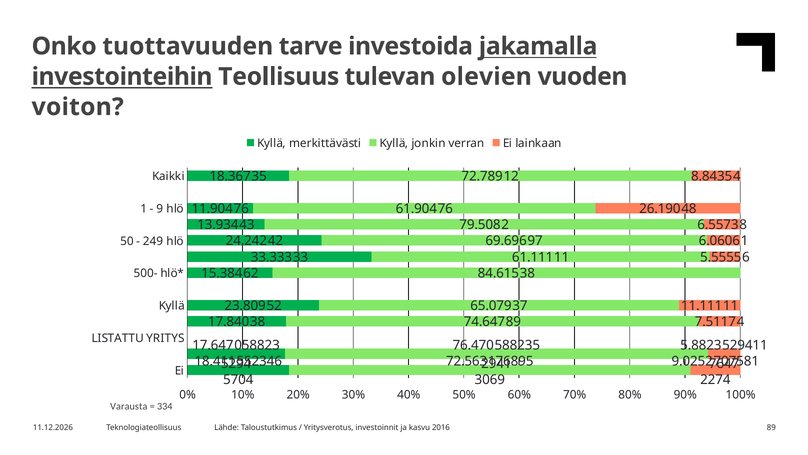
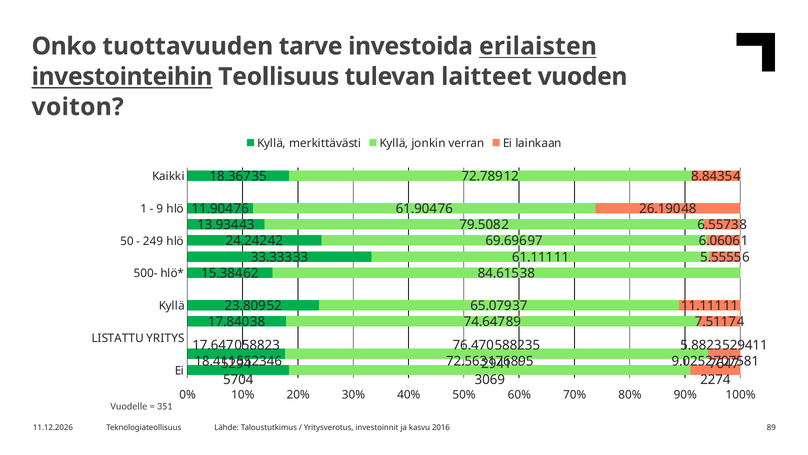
jakamalla: jakamalla -> erilaisten
olevien: olevien -> laitteet
Varausta: Varausta -> Vuodelle
334: 334 -> 351
